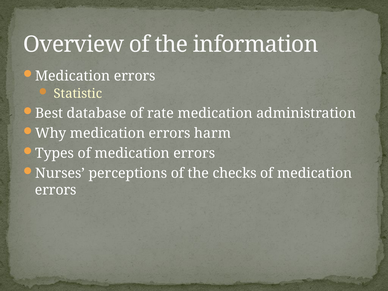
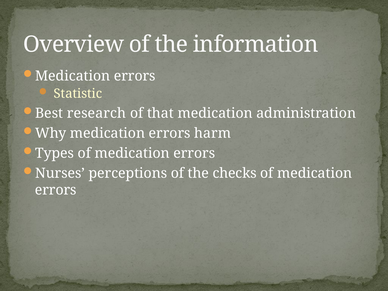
database: database -> research
rate: rate -> that
